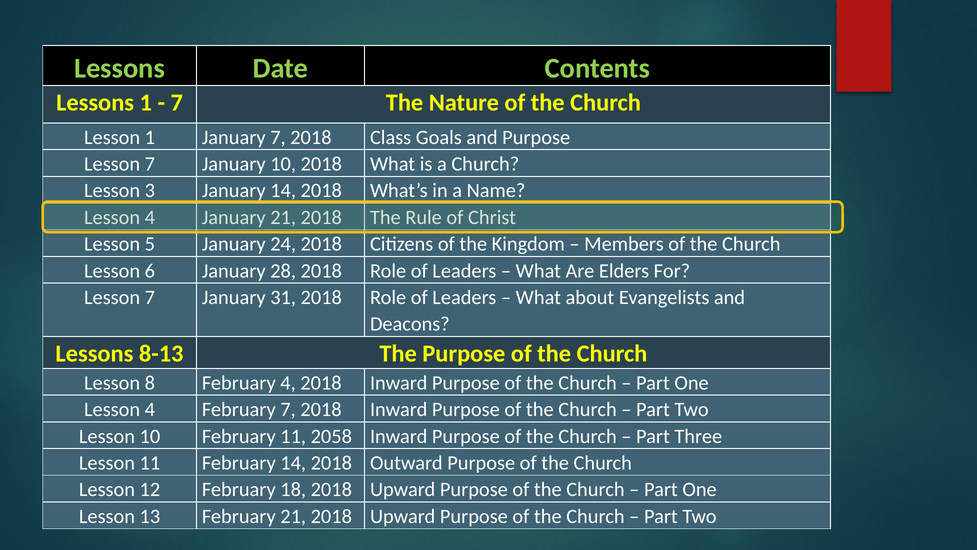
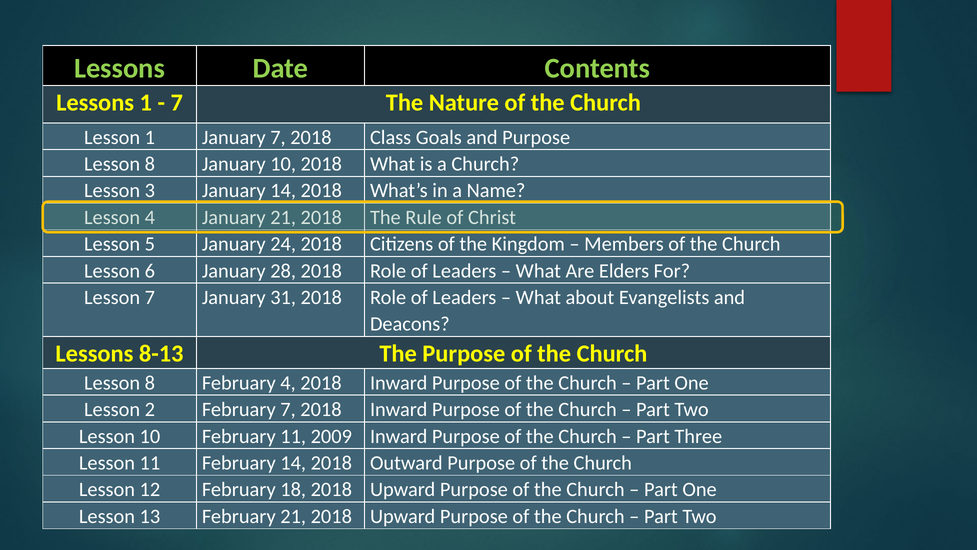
7 at (150, 164): 7 -> 8
4 at (150, 409): 4 -> 2
2058: 2058 -> 2009
